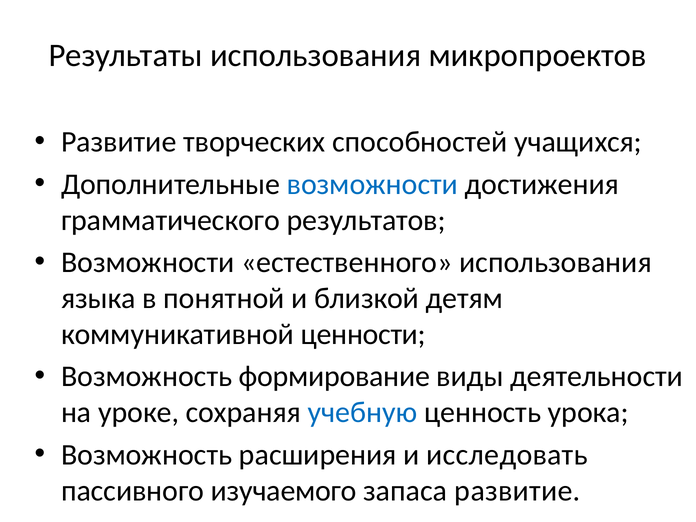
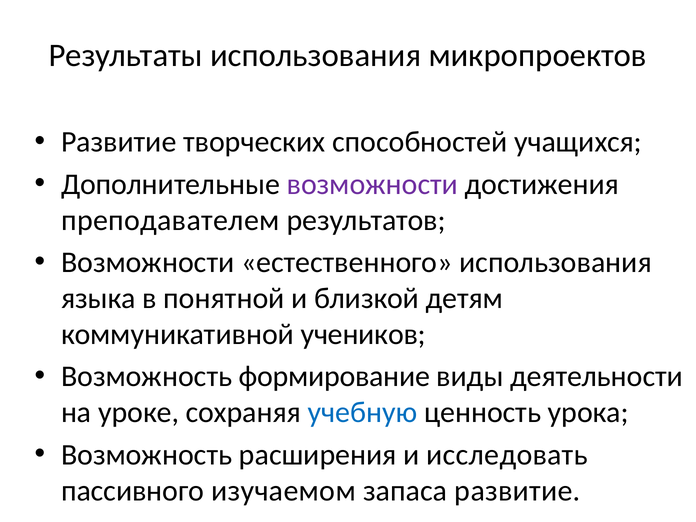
возможности at (372, 184) colour: blue -> purple
грамматического: грамматического -> преподавателем
ценности: ценности -> учеников
изучаемого: изучаемого -> изучаемом
